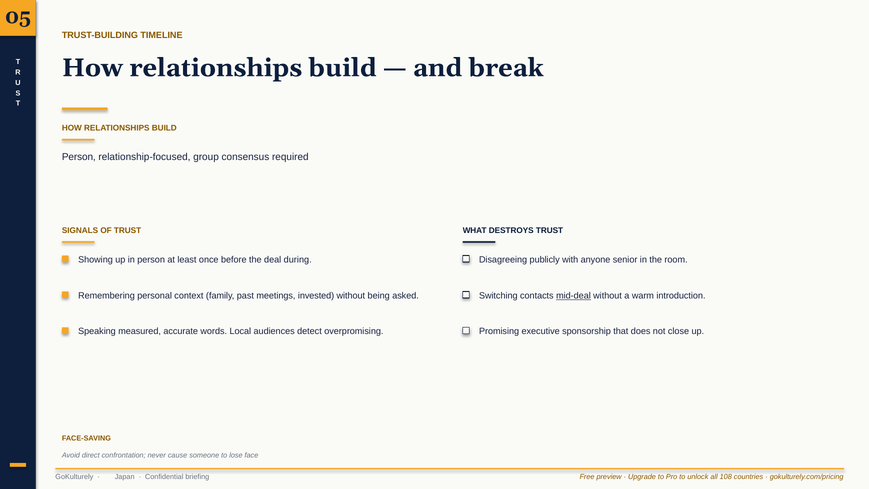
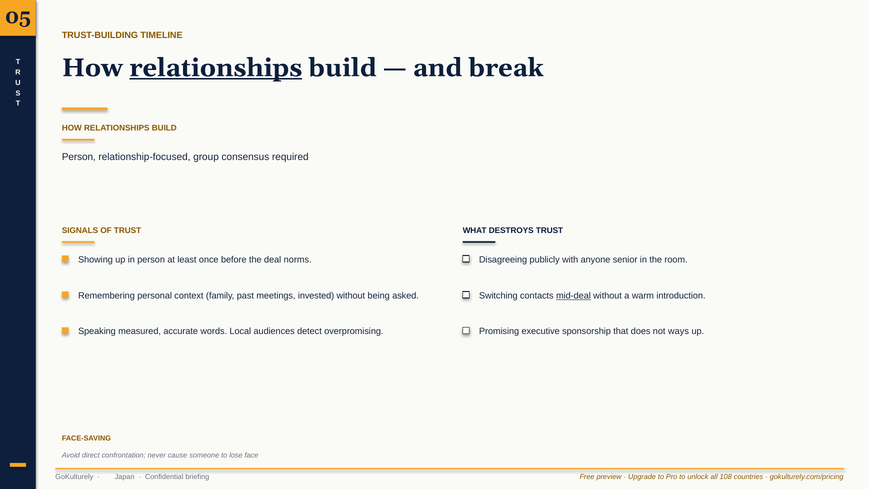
relationships at (216, 68) underline: none -> present
during: during -> norms
close: close -> ways
